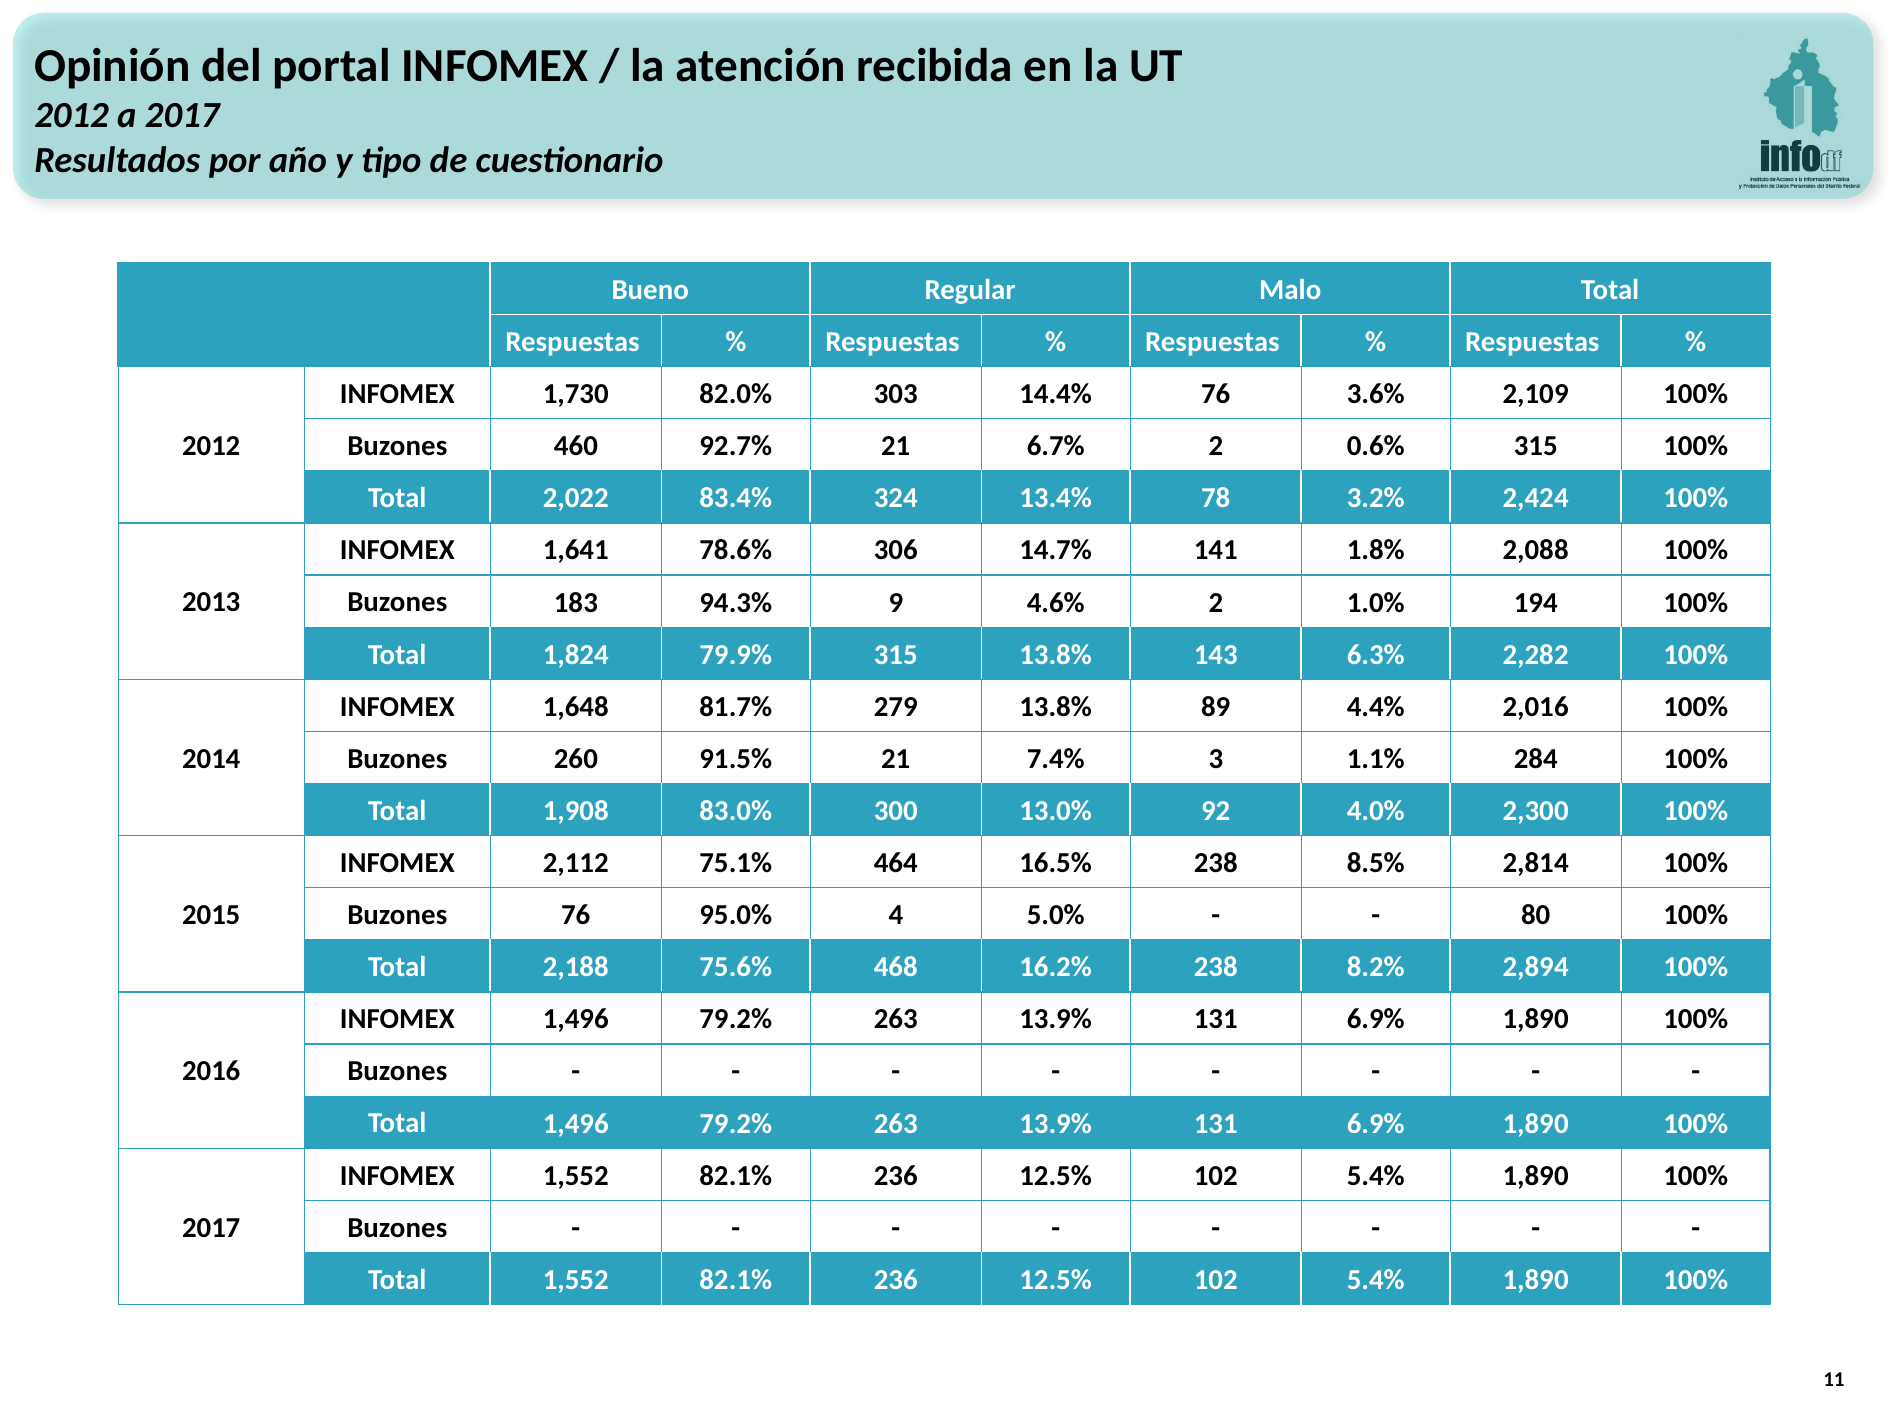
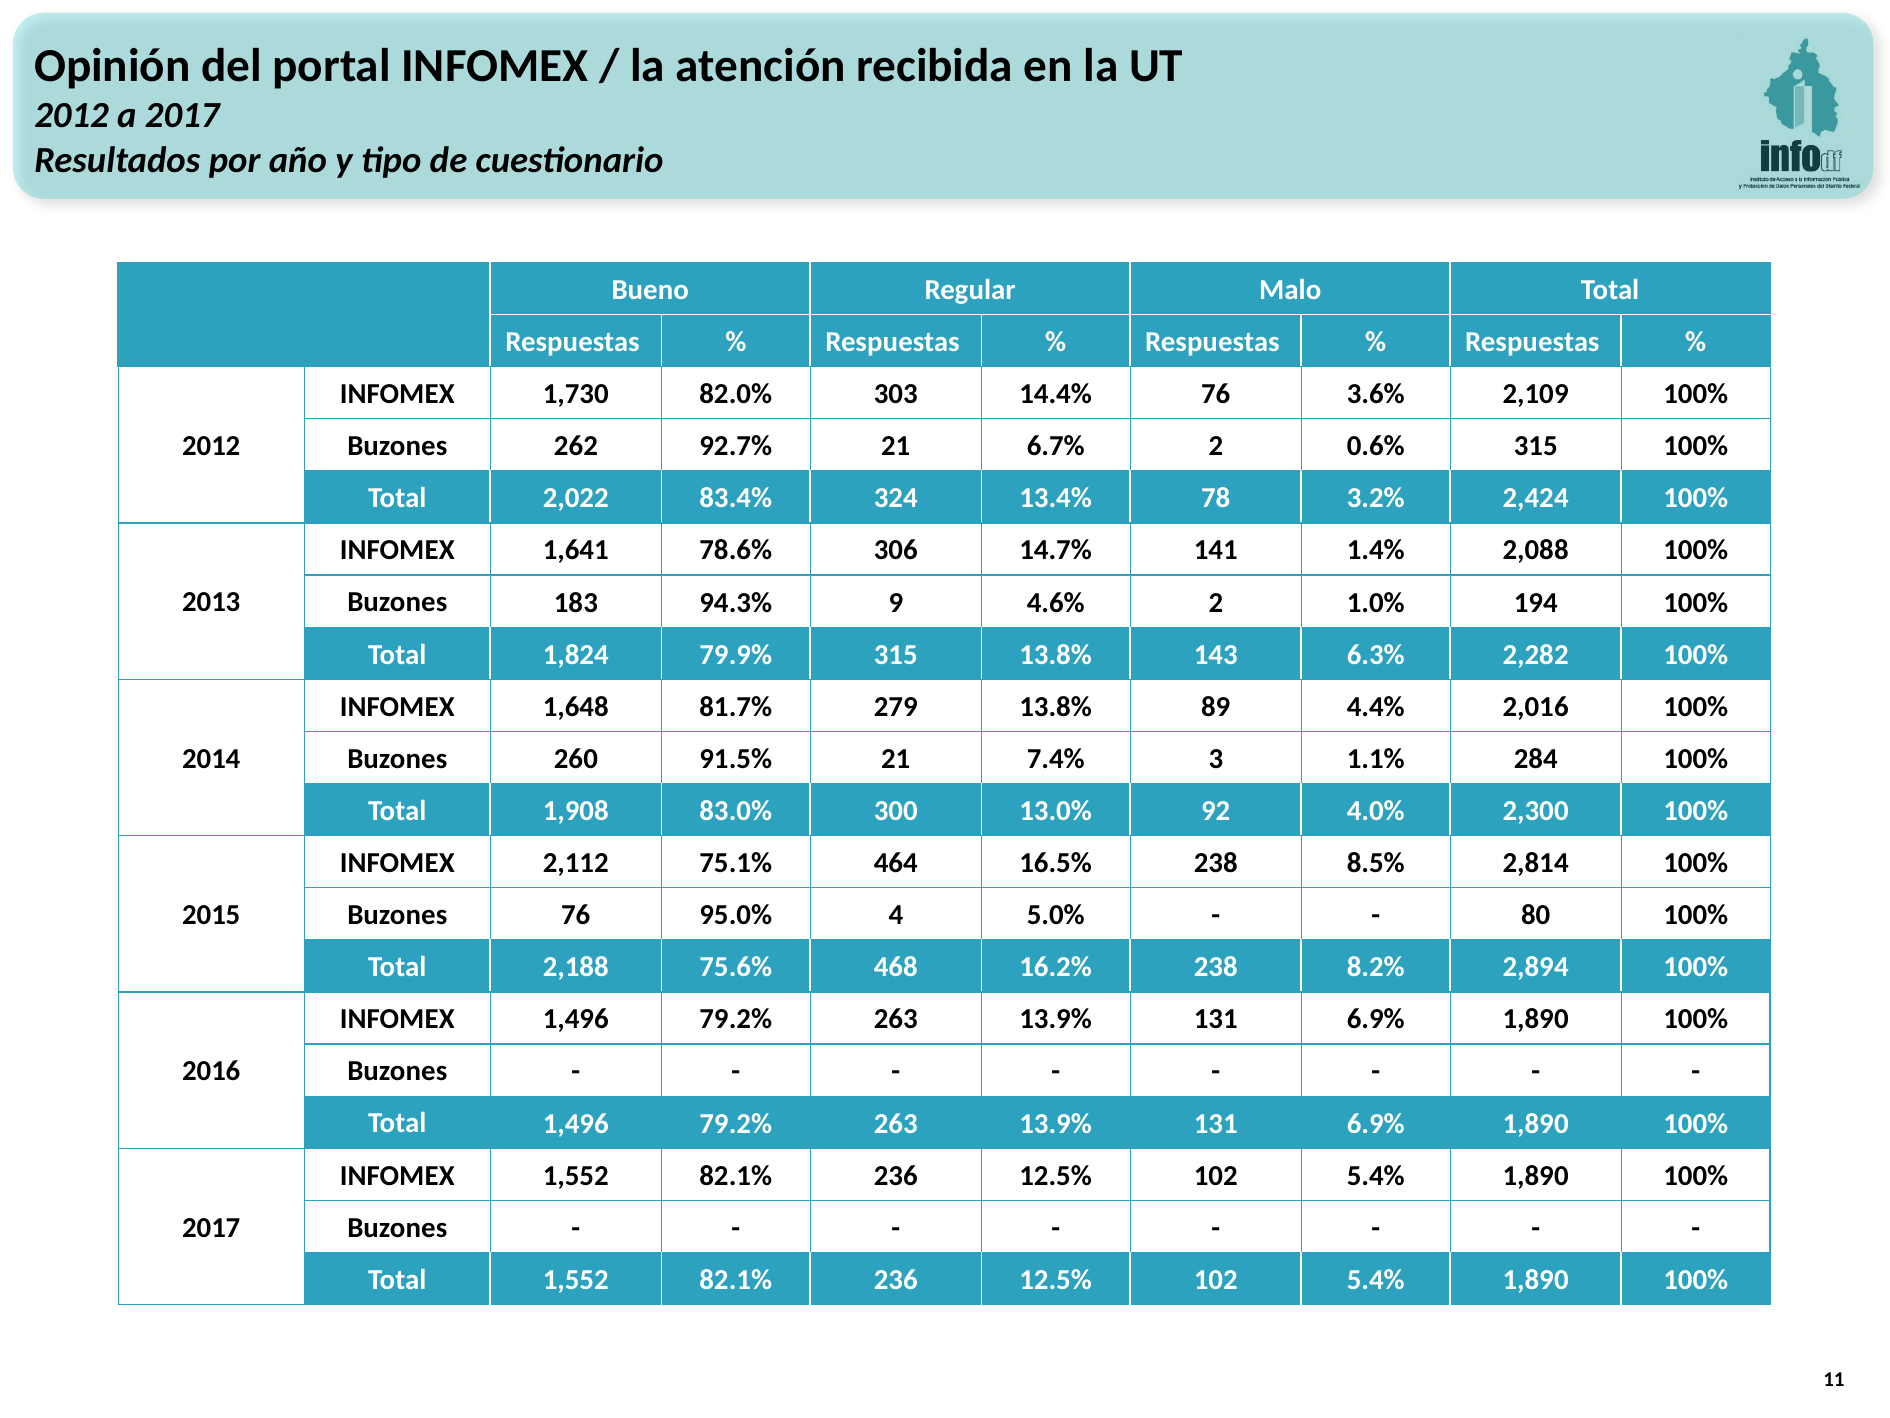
460: 460 -> 262
1.8%: 1.8% -> 1.4%
